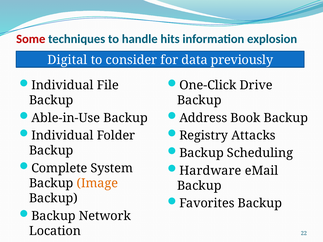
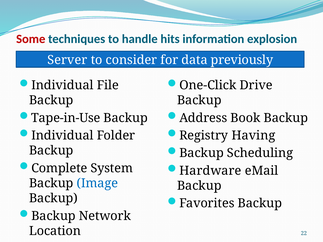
Digital: Digital -> Server
Able-in-Use: Able-in-Use -> Tape-in-Use
Attacks: Attacks -> Having
Image colour: orange -> blue
